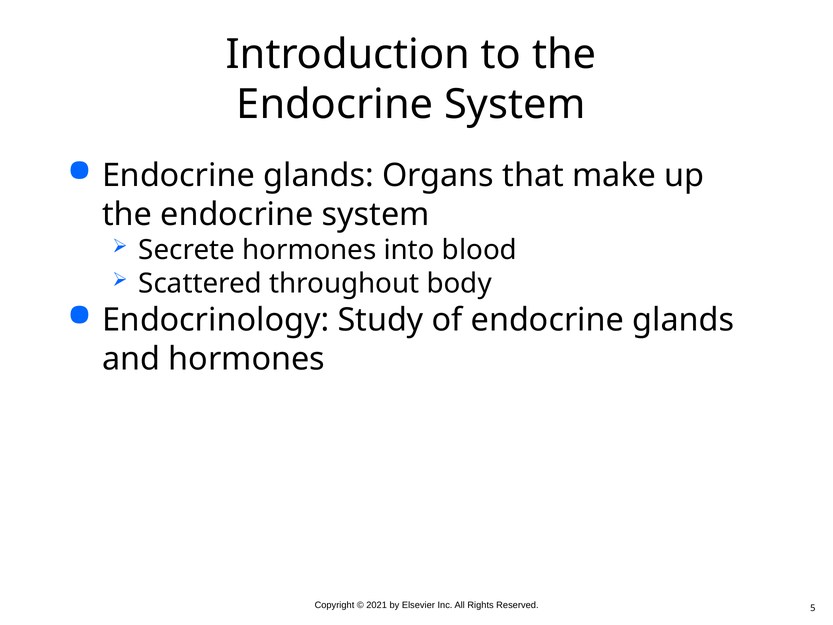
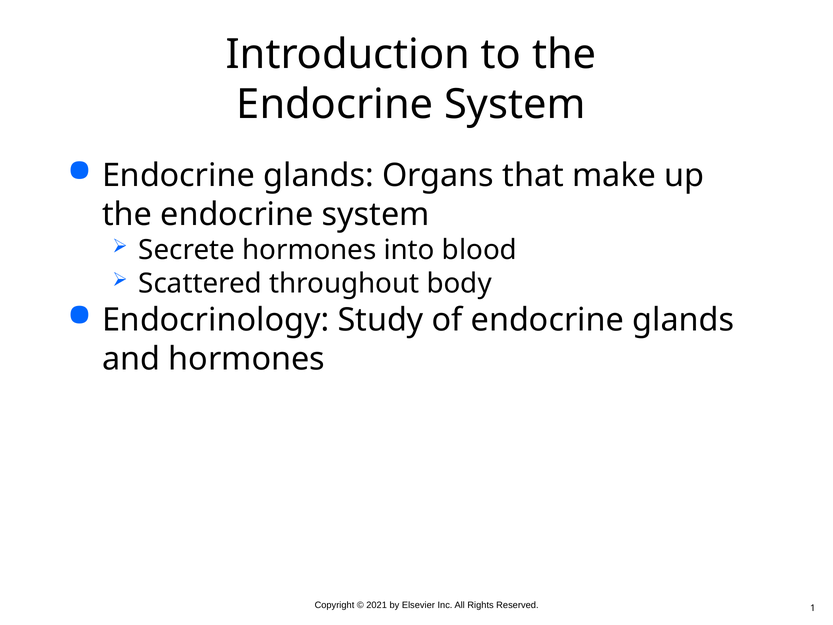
5: 5 -> 1
